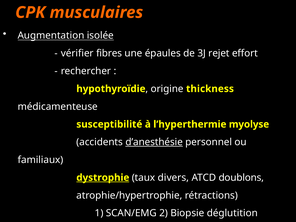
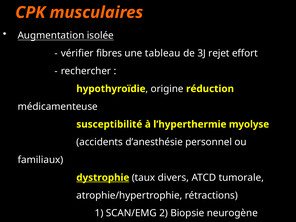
épaules: épaules -> tableau
thickness: thickness -> réduction
d’anesthésie underline: present -> none
doublons: doublons -> tumorale
déglutition: déglutition -> neurogène
